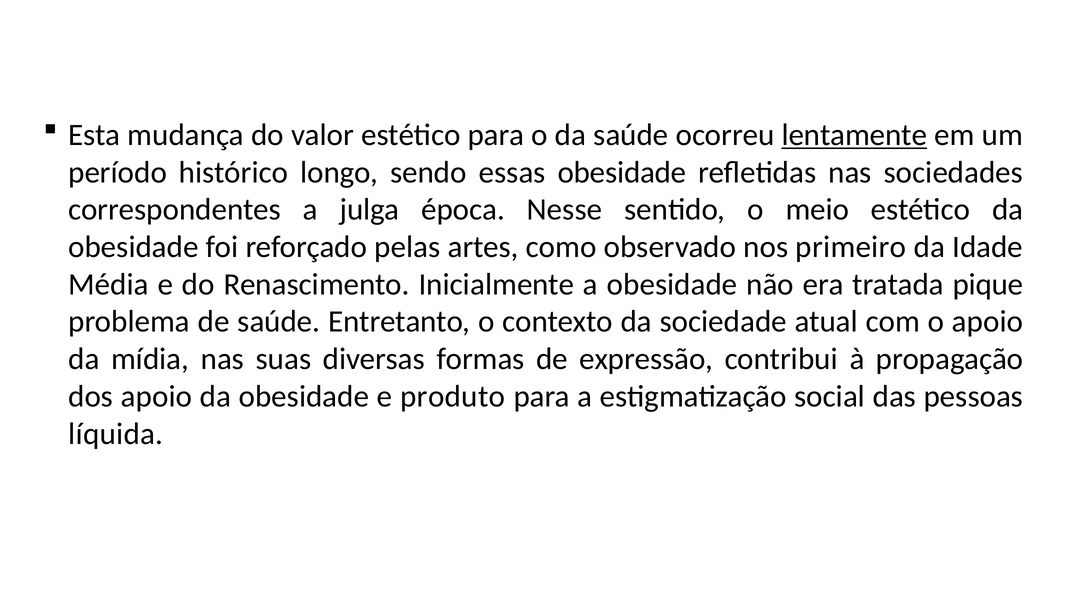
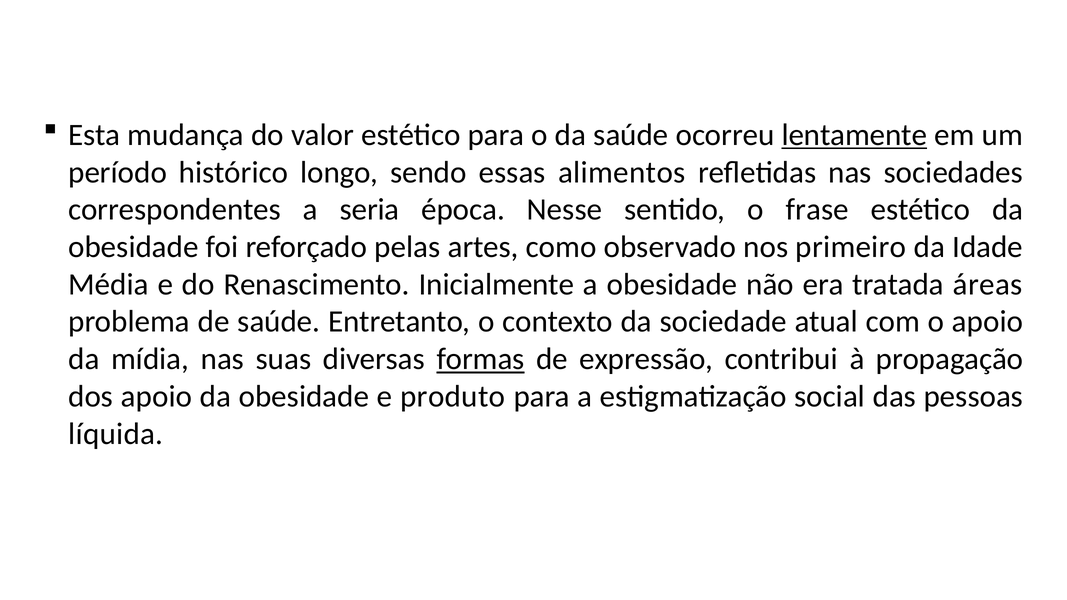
essas obesidade: obesidade -> alimentos
julga: julga -> seria
meio: meio -> frase
pique: pique -> áreas
formas underline: none -> present
